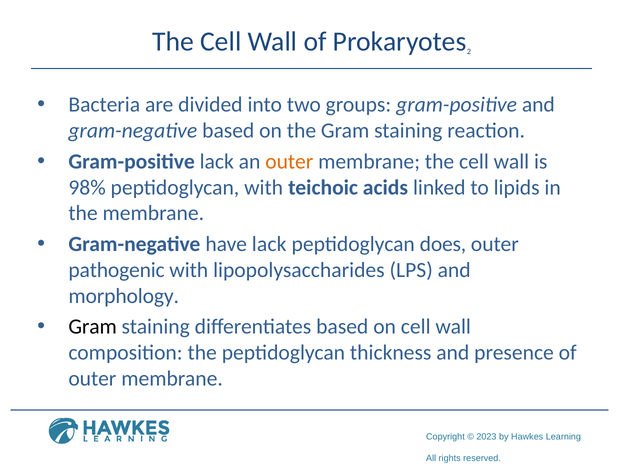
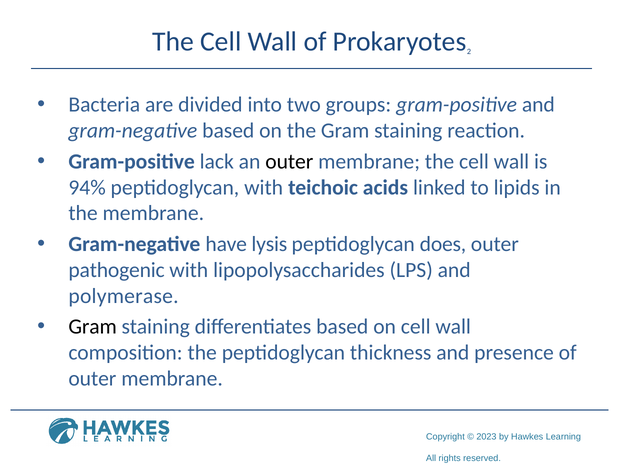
outer at (289, 162) colour: orange -> black
98%: 98% -> 94%
have lack: lack -> lysis
morphology: morphology -> polymerase
